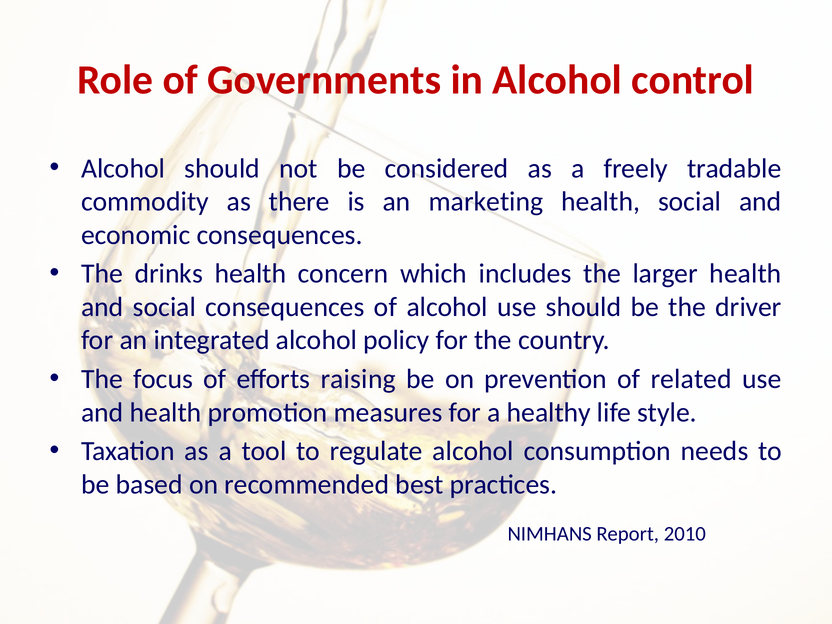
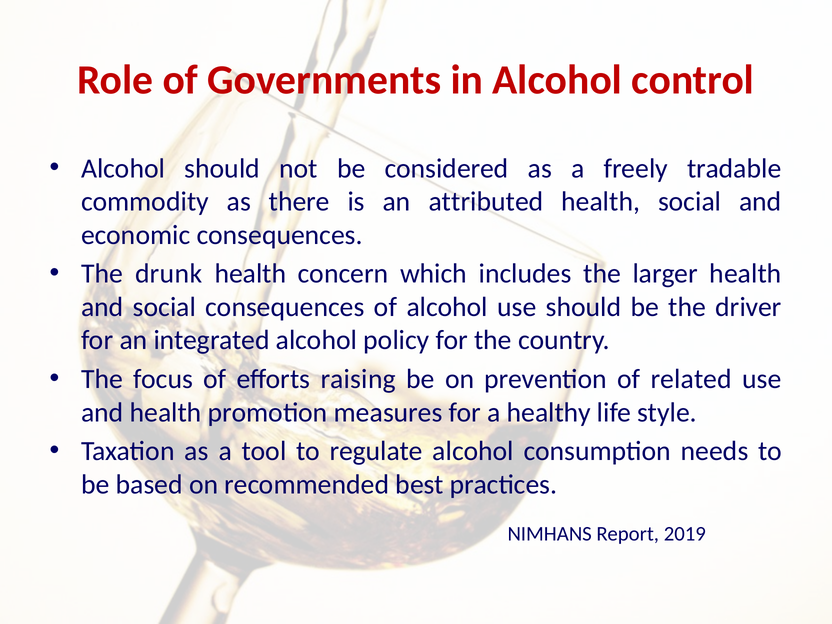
marketing: marketing -> attributed
drinks: drinks -> drunk
2010: 2010 -> 2019
